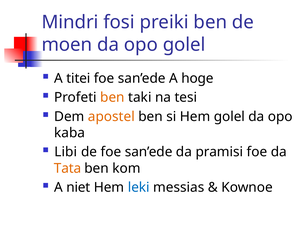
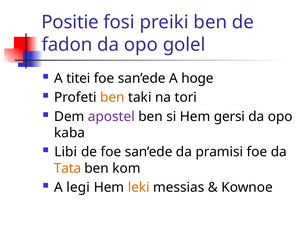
Mindri: Mindri -> Positie
moen: moen -> fadon
tesi: tesi -> tori
apostel colour: orange -> purple
Hem golel: golel -> gersi
niet: niet -> legi
leki colour: blue -> orange
